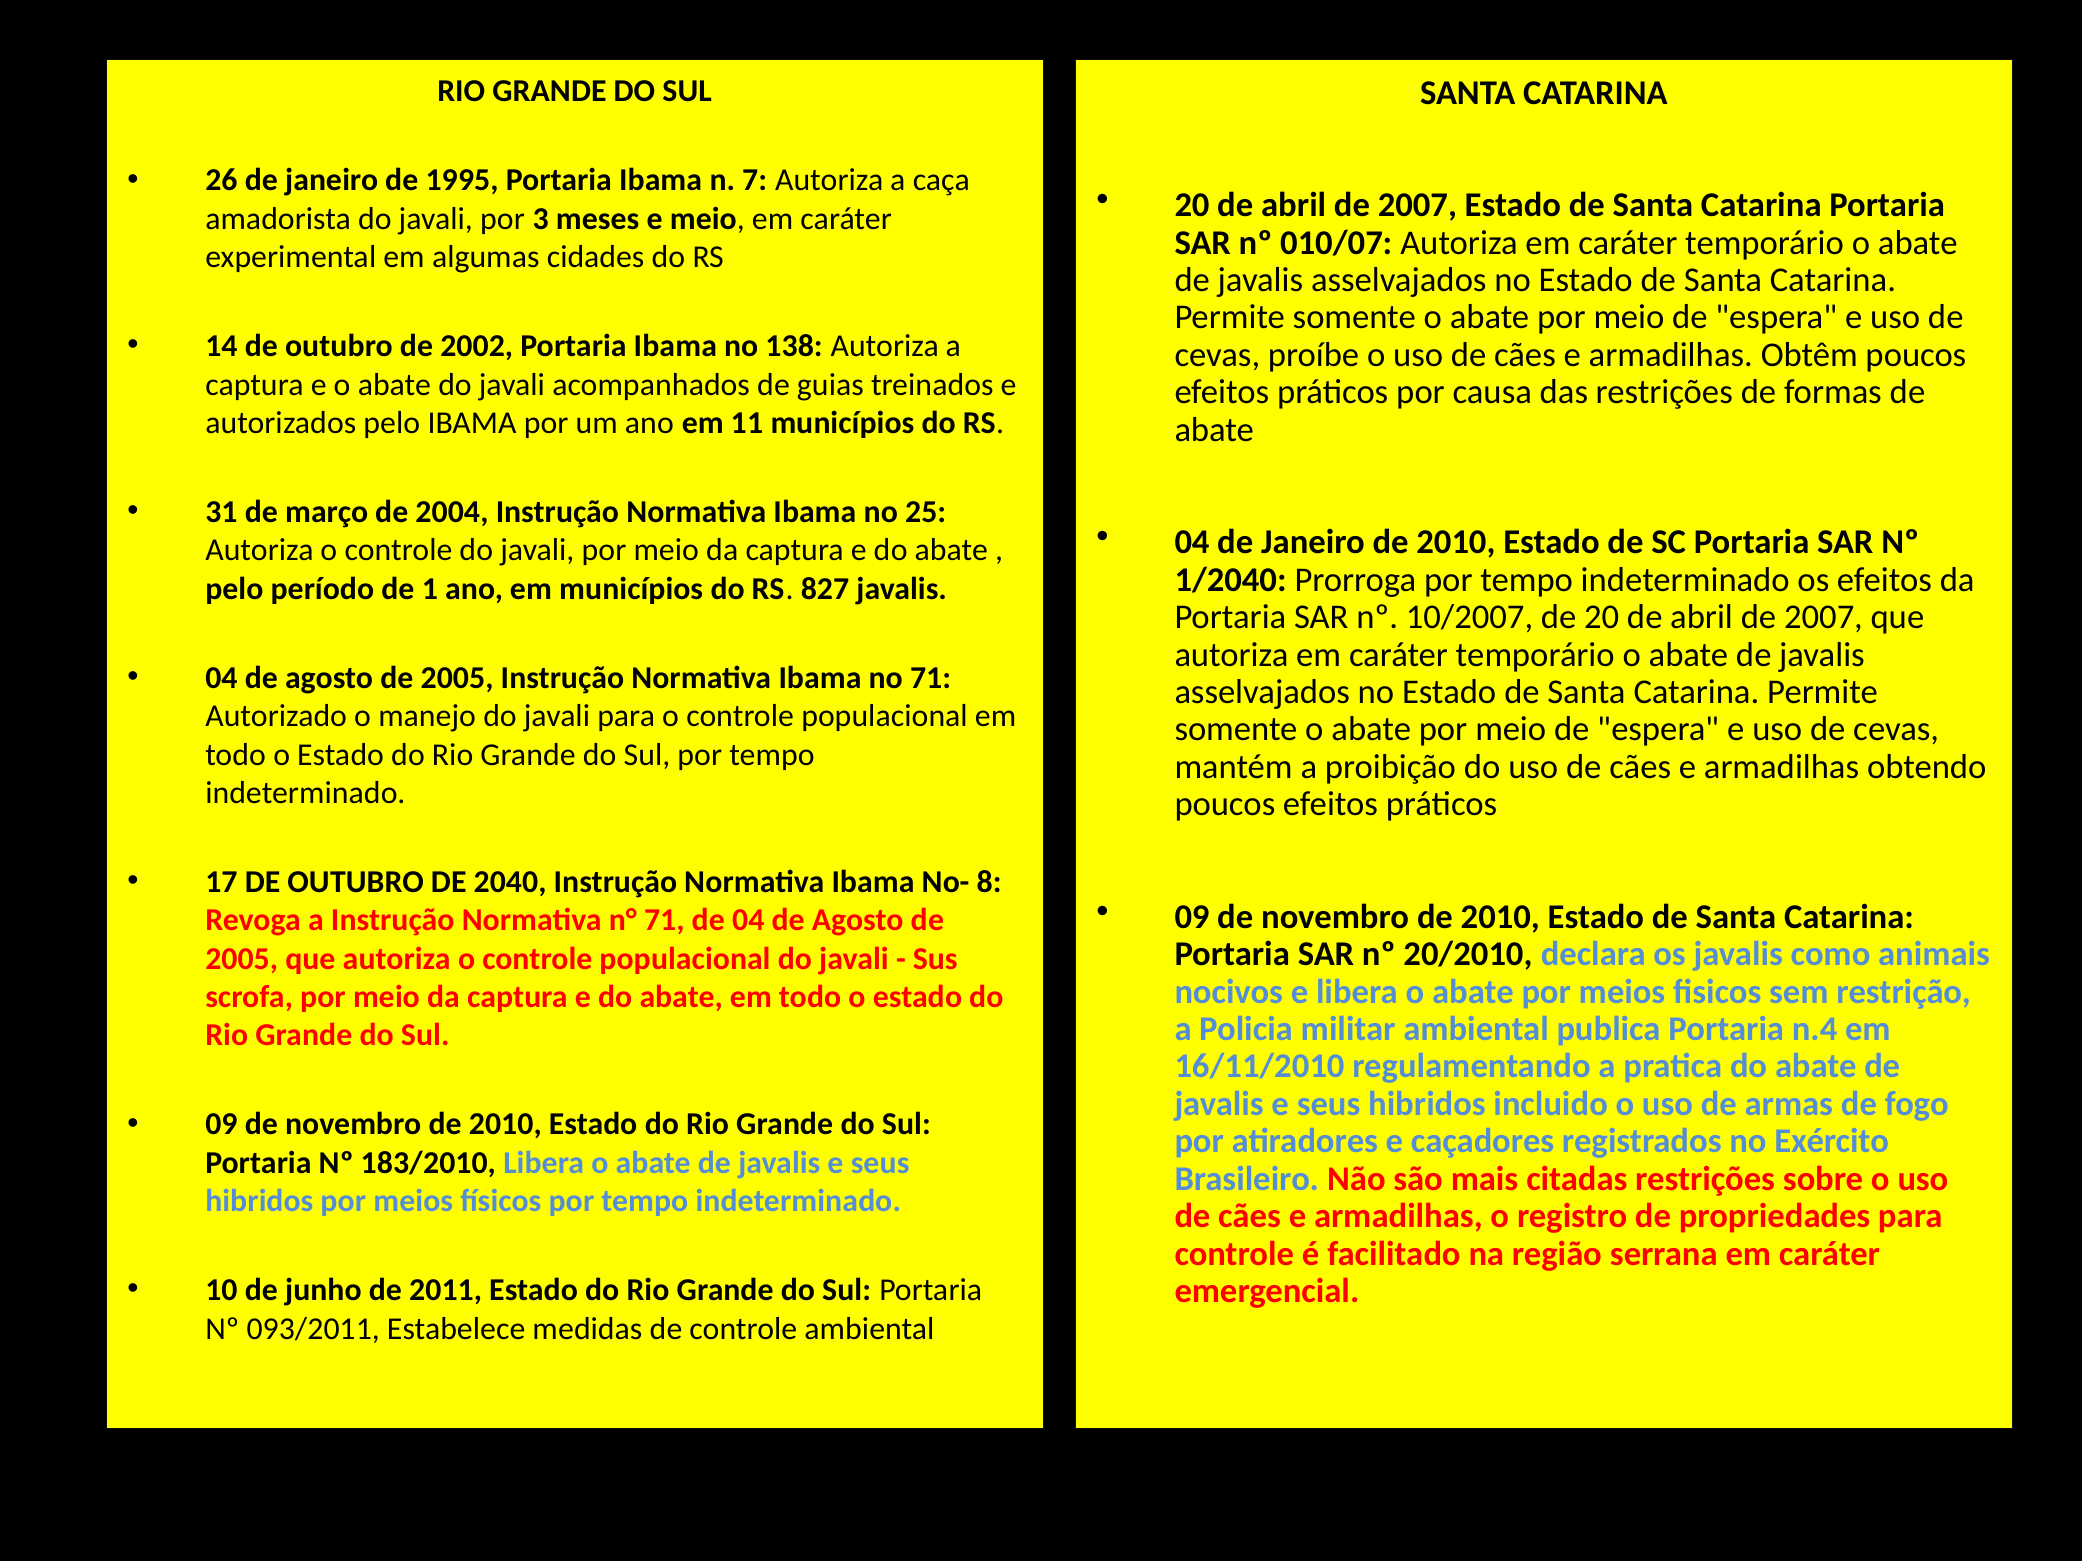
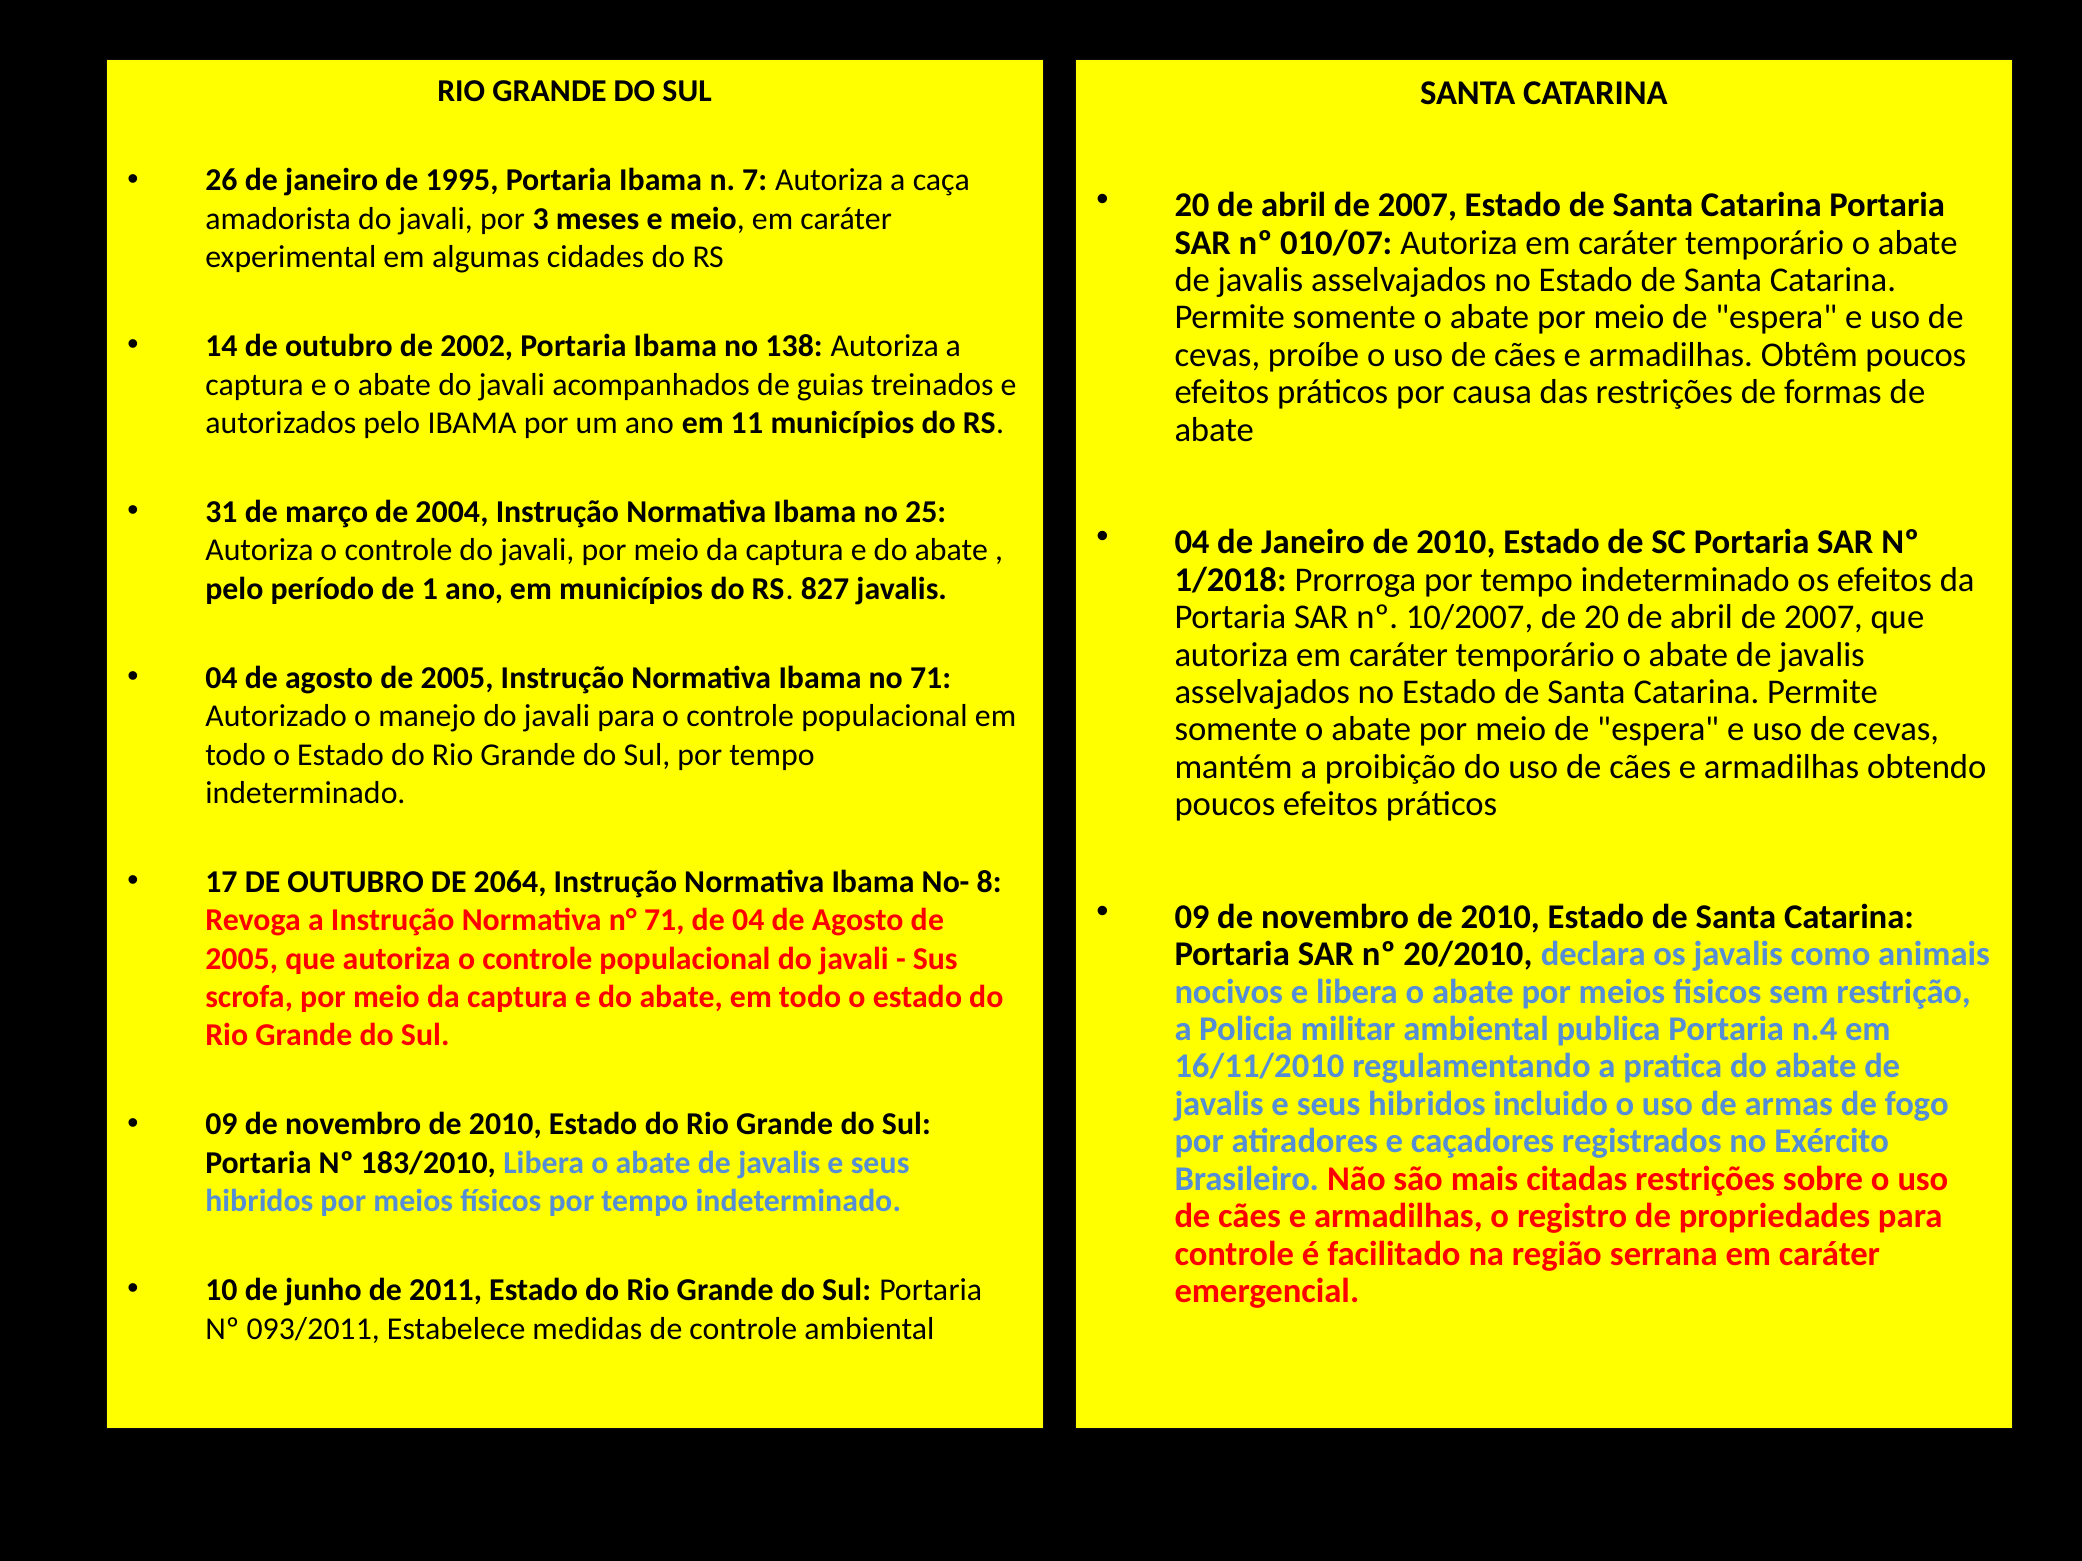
1/2040: 1/2040 -> 1/2018
2040: 2040 -> 2064
